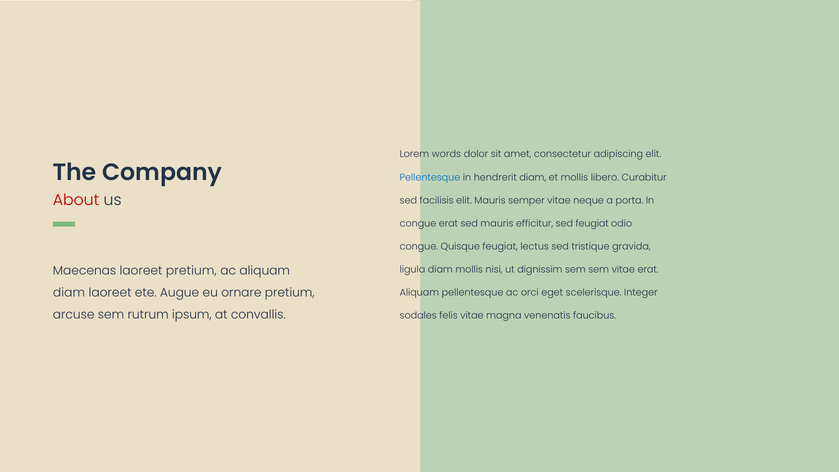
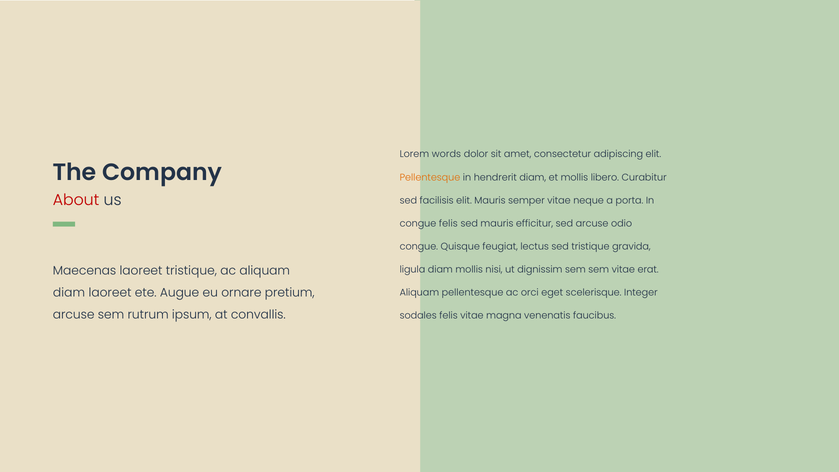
Pellentesque at (430, 177) colour: blue -> orange
congue erat: erat -> felis
sed feugiat: feugiat -> arcuse
laoreet pretium: pretium -> tristique
